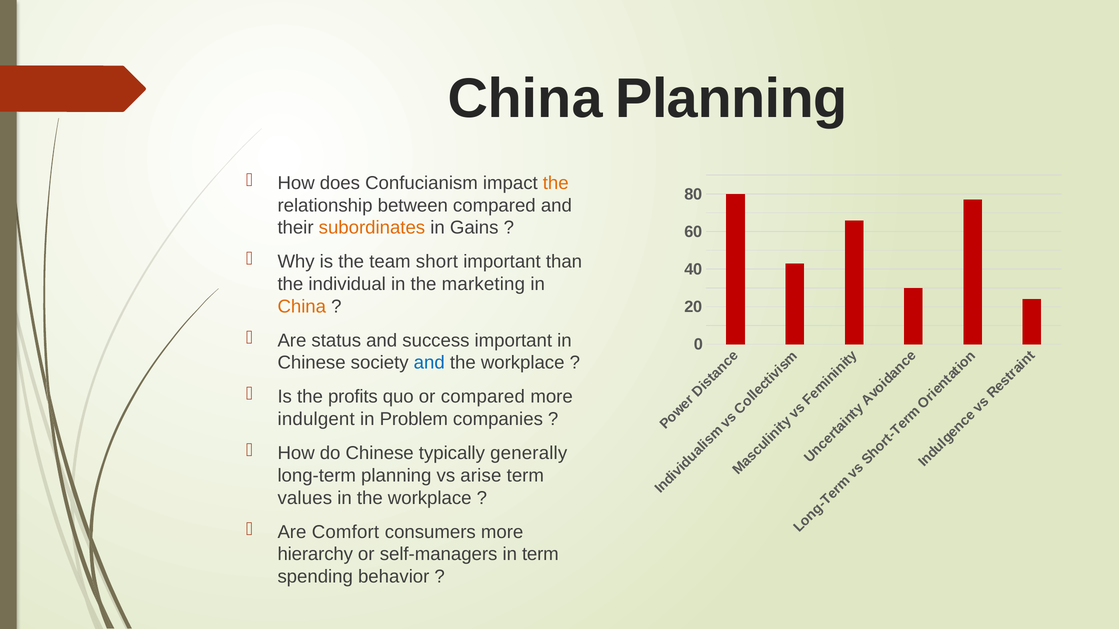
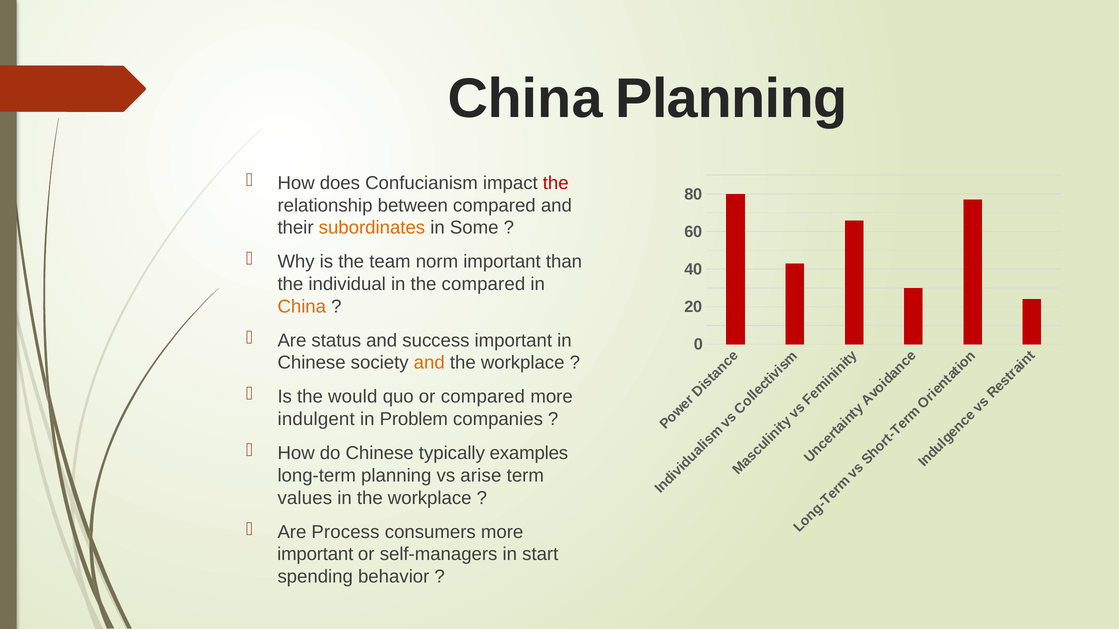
the at (556, 183) colour: orange -> red
Gains: Gains -> Some
short: short -> norm
the marketing: marketing -> compared
and at (429, 363) colour: blue -> orange
profits: profits -> would
generally: generally -> examples
Comfort: Comfort -> Process
hierarchy at (315, 555): hierarchy -> important
in term: term -> start
